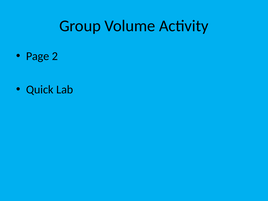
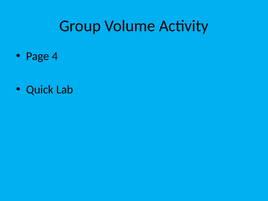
2: 2 -> 4
